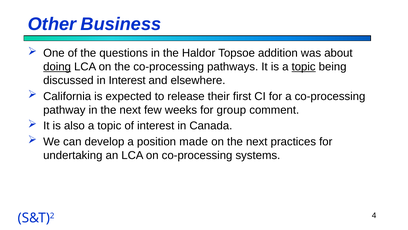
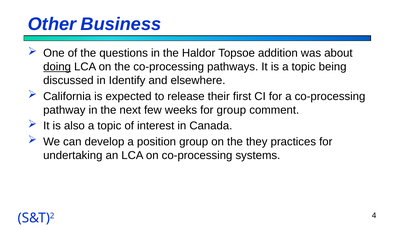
topic at (304, 67) underline: present -> none
in Interest: Interest -> Identify
position made: made -> group
on the next: next -> they
